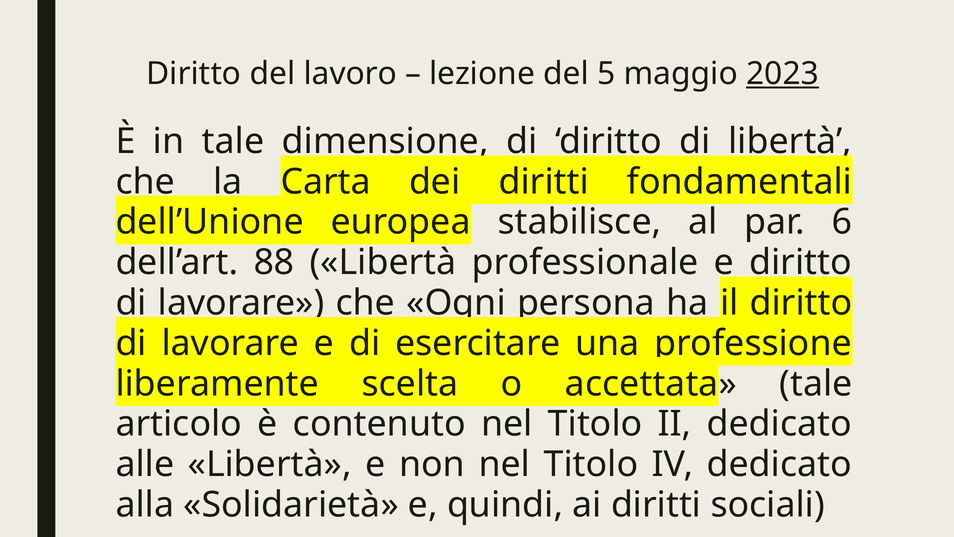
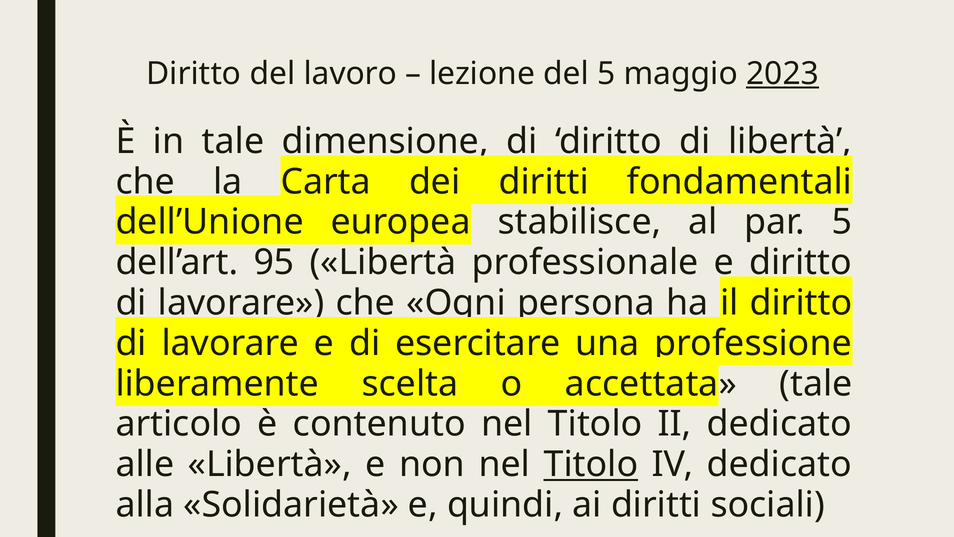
par 6: 6 -> 5
88: 88 -> 95
Titolo at (591, 464) underline: none -> present
